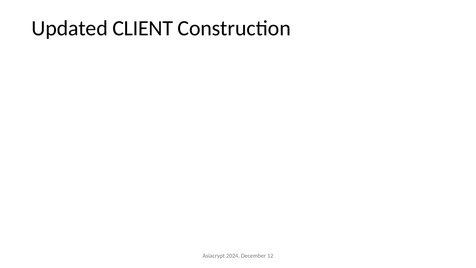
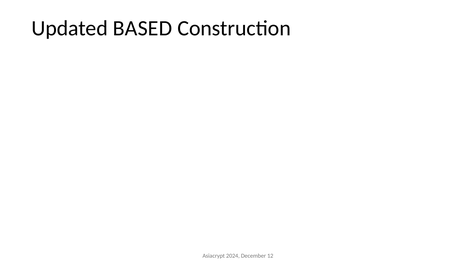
CLIENT: CLIENT -> BASED
